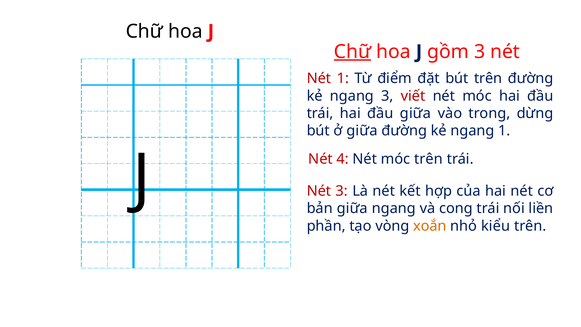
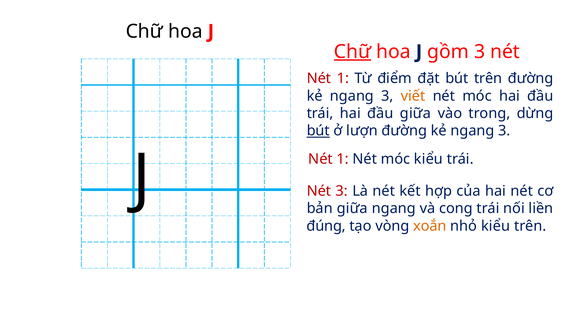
viết colour: red -> orange
bút at (318, 131) underline: none -> present
ở giữa: giữa -> lượn
1 at (504, 131): 1 -> 3
4 at (343, 159): 4 -> 1
móc trên: trên -> kiểu
phần: phần -> đúng
